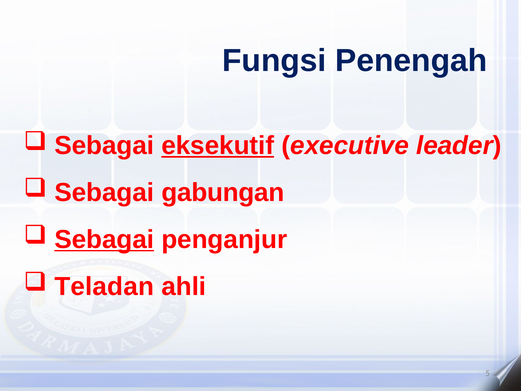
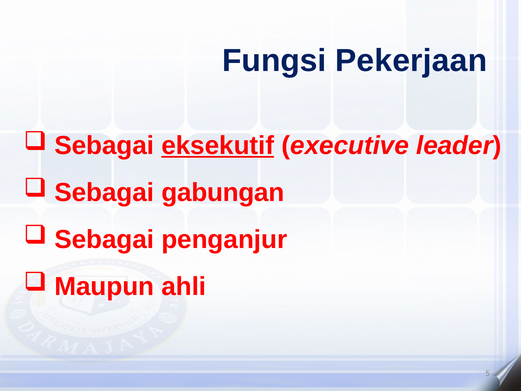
Penengah: Penengah -> Pekerjaan
Sebagai at (104, 239) underline: present -> none
Teladan: Teladan -> Maupun
